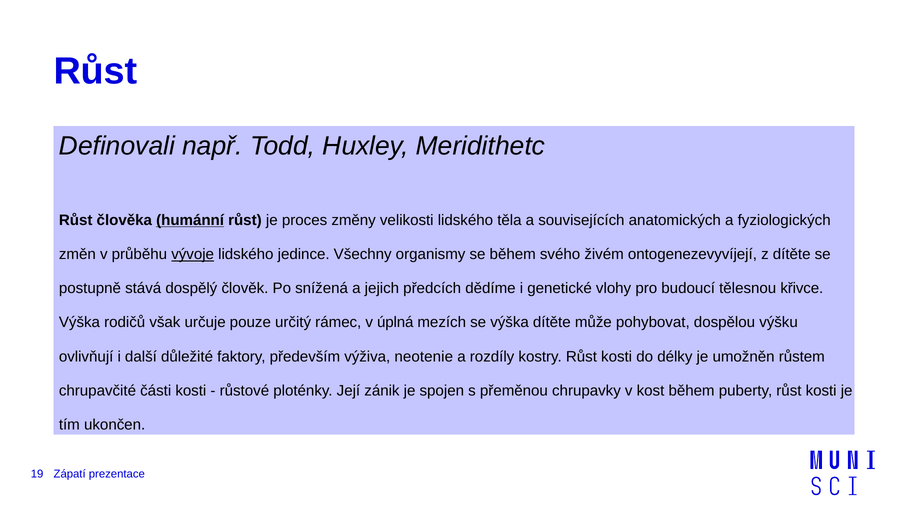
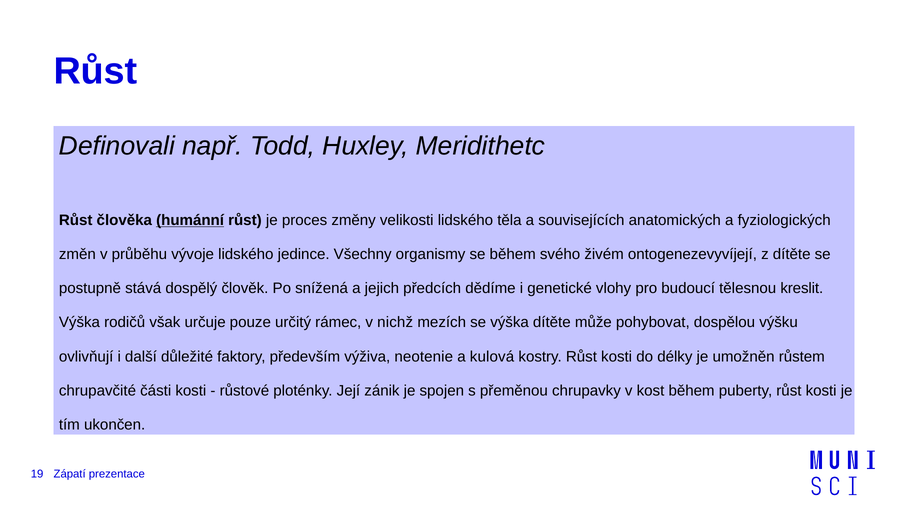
vývoje underline: present -> none
křivce: křivce -> kreslit
úplná: úplná -> nichž
rozdíly: rozdíly -> kulová
